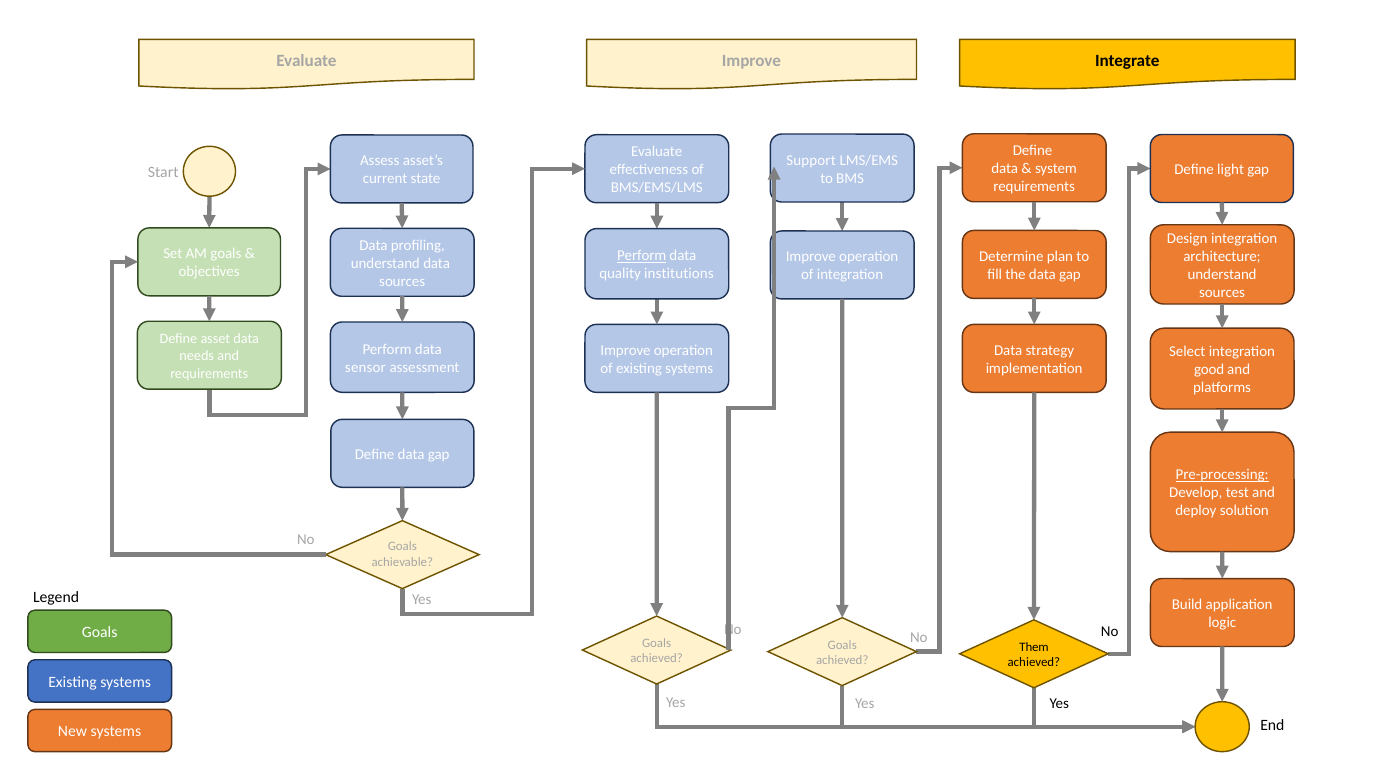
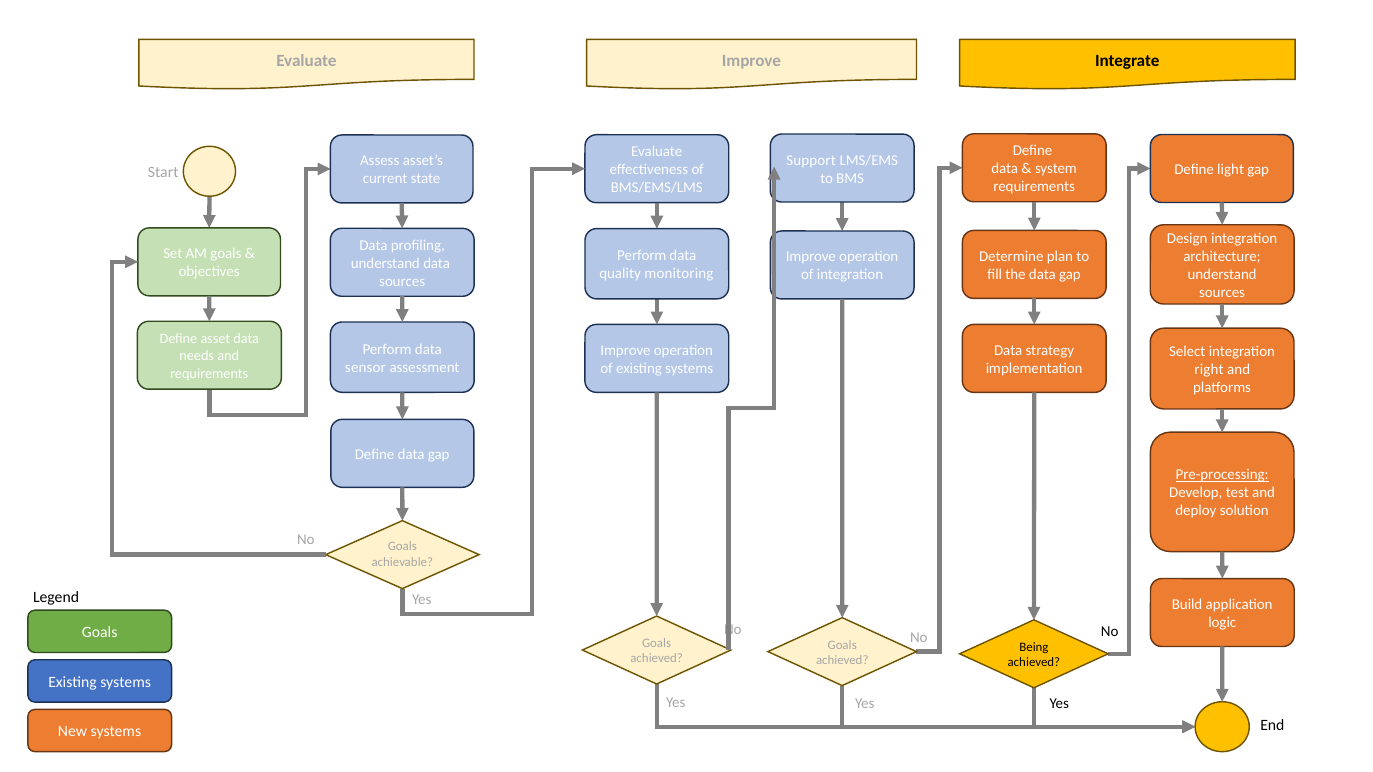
Perform at (642, 256) underline: present -> none
institutions: institutions -> monitoring
good: good -> right
Them: Them -> Being
